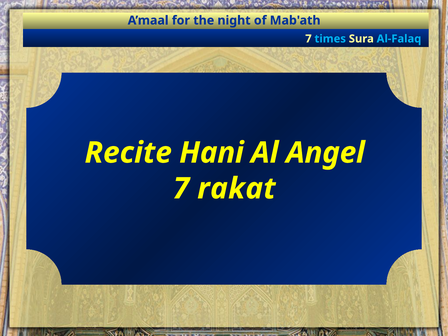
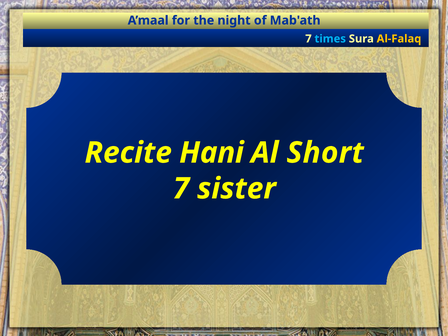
Al-Falaq colour: light blue -> yellow
Angel: Angel -> Short
rakat: rakat -> sister
